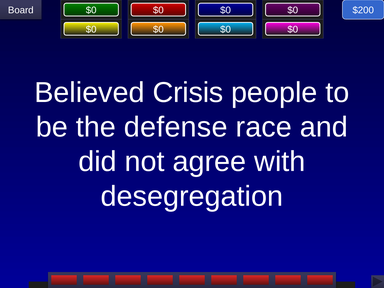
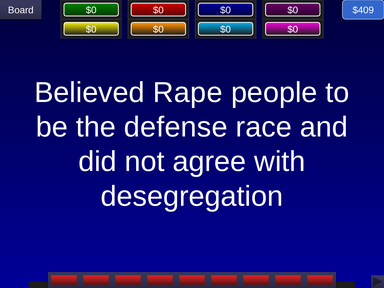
$200: $200 -> $409
Crisis: Crisis -> Rape
